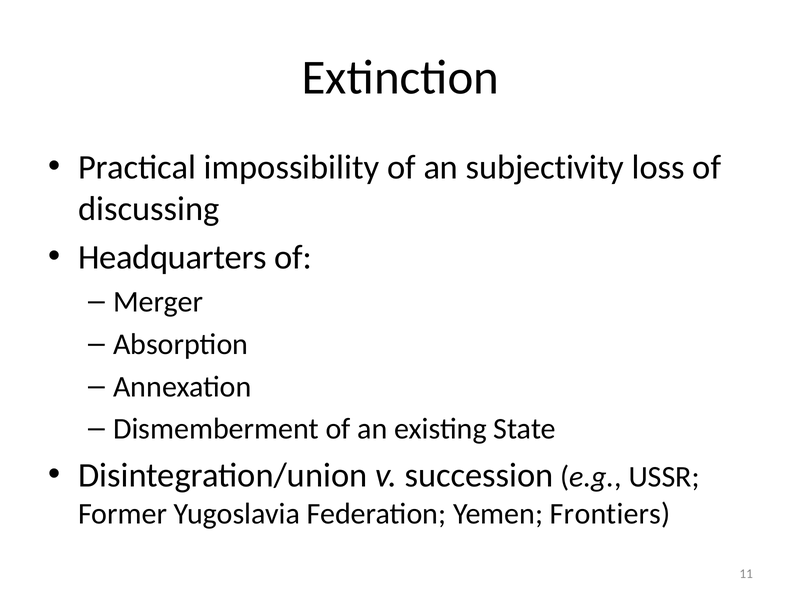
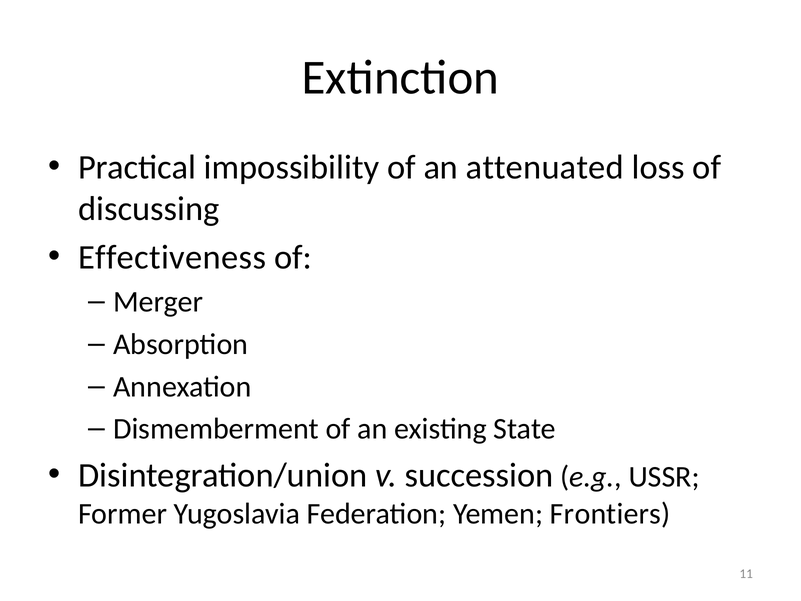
subjectivity: subjectivity -> attenuated
Headquarters: Headquarters -> Effectiveness
